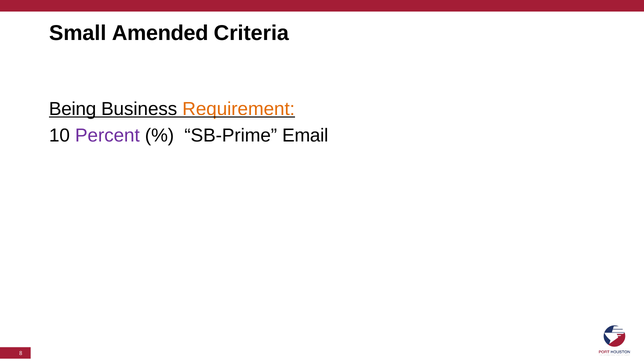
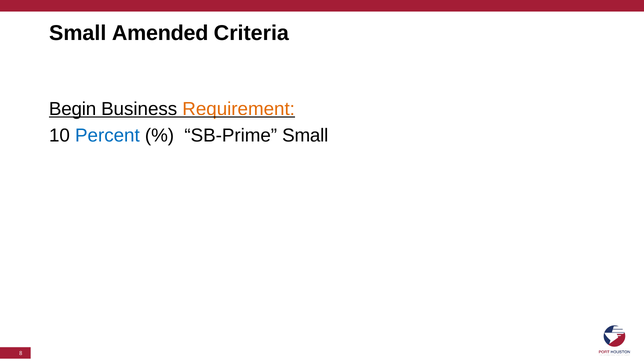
Being: Being -> Begin
Percent colour: purple -> blue
SB-Prime Email: Email -> Small
